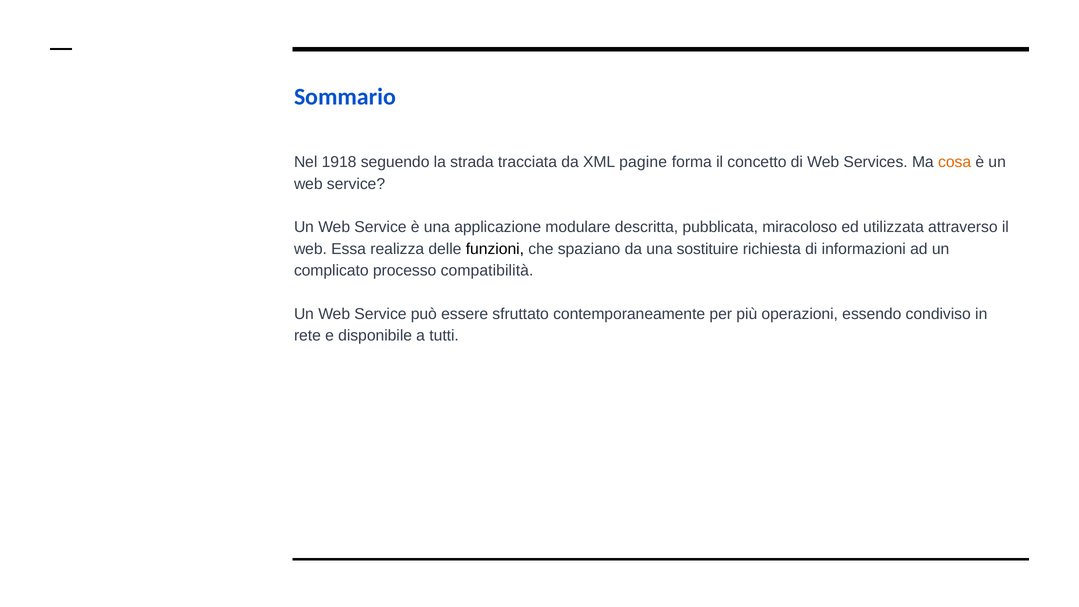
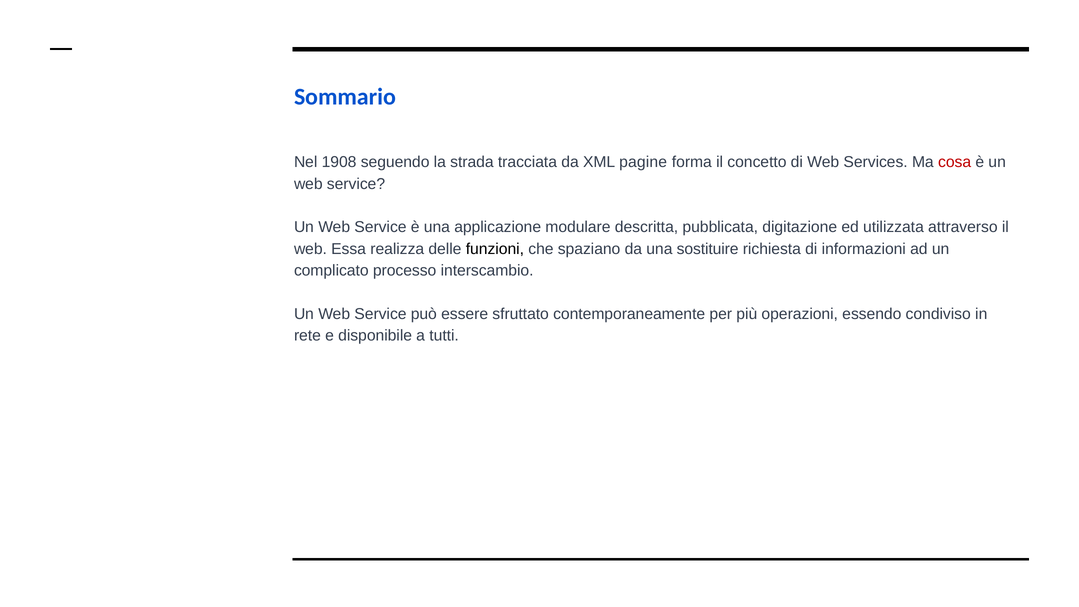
1918: 1918 -> 1908
cosa colour: orange -> red
miracoloso: miracoloso -> digitazione
compatibilità: compatibilità -> interscambio
